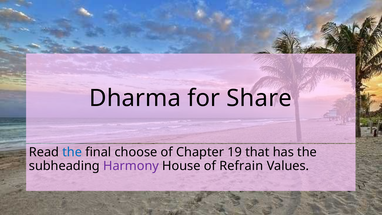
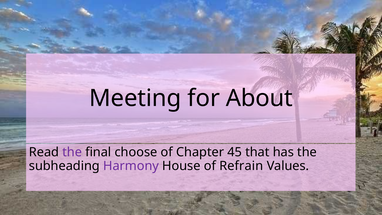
Dharma: Dharma -> Meeting
Share: Share -> About
the at (72, 152) colour: blue -> purple
19: 19 -> 45
